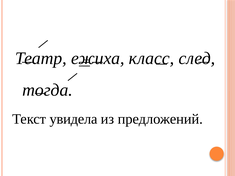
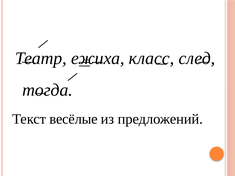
увидела: увидела -> весёлые
